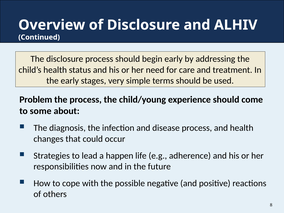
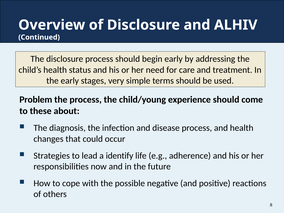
some: some -> these
happen: happen -> identify
